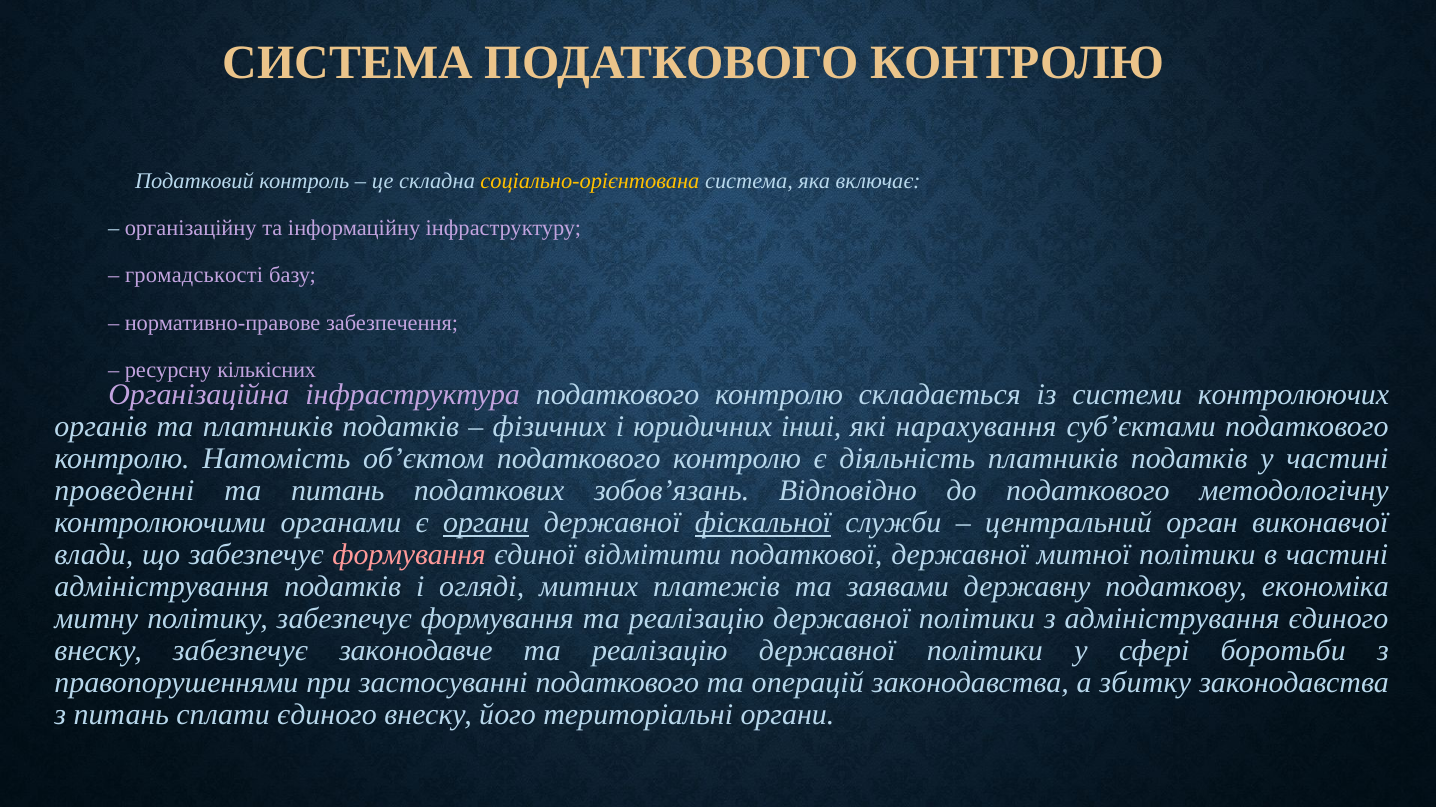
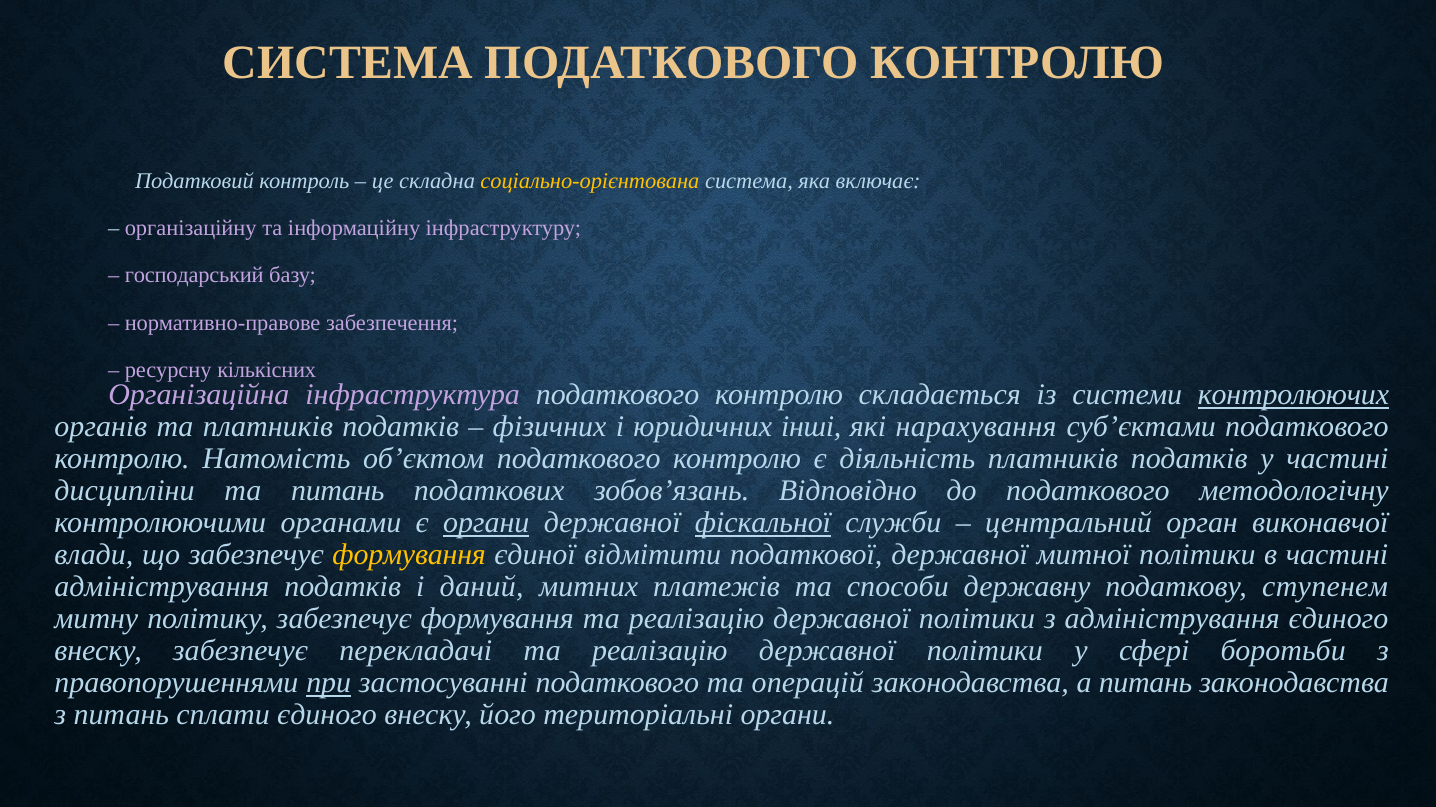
громадськості: громадськості -> господарський
контролюючих underline: none -> present
проведенні: проведенні -> дисципліни
формування at (409, 555) colour: pink -> yellow
огляді: огляді -> даний
заявами: заявами -> способи
економіка: економіка -> ступенем
законодавче: законодавче -> перекладачі
при underline: none -> present
а збитку: збитку -> питань
